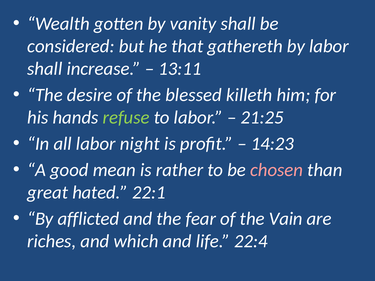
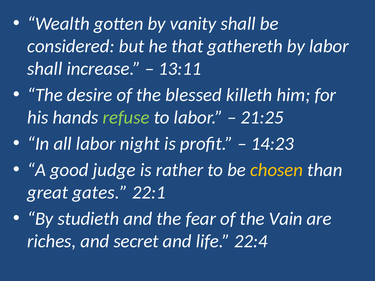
mean: mean -> judge
chosen colour: pink -> yellow
hated: hated -> gates
afflicted: afflicted -> studieth
which: which -> secret
